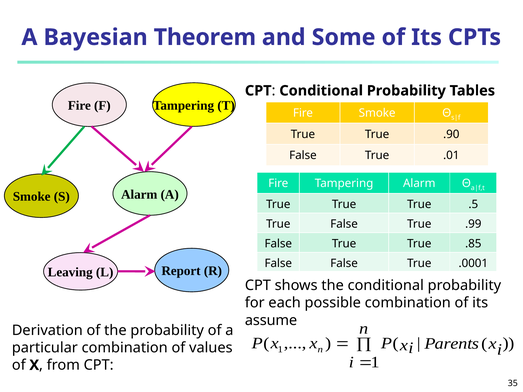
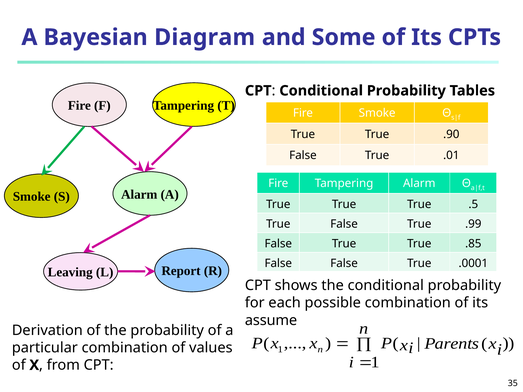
Theorem: Theorem -> Diagram
